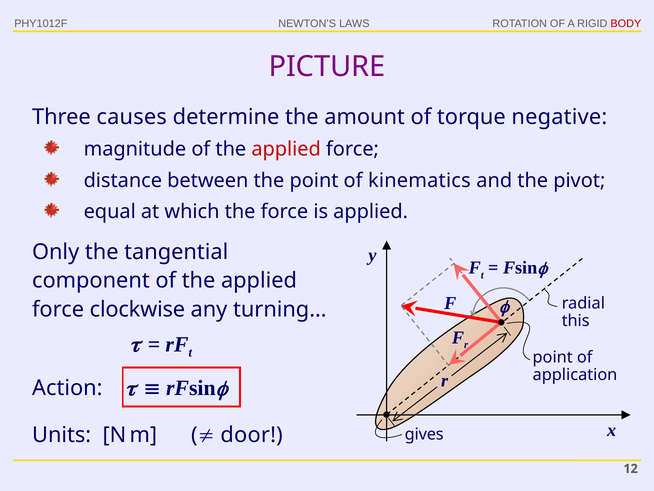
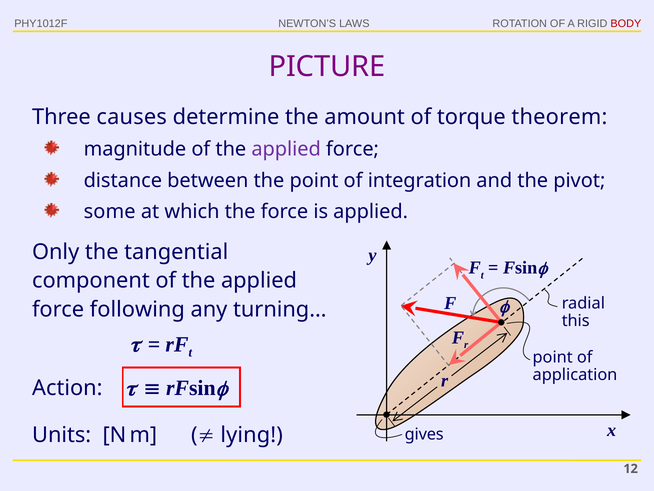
negative: negative -> theorem
applied at (286, 149) colour: red -> purple
kinematics: kinematics -> integration
equal: equal -> some
clockwise: clockwise -> following
door: door -> lying
